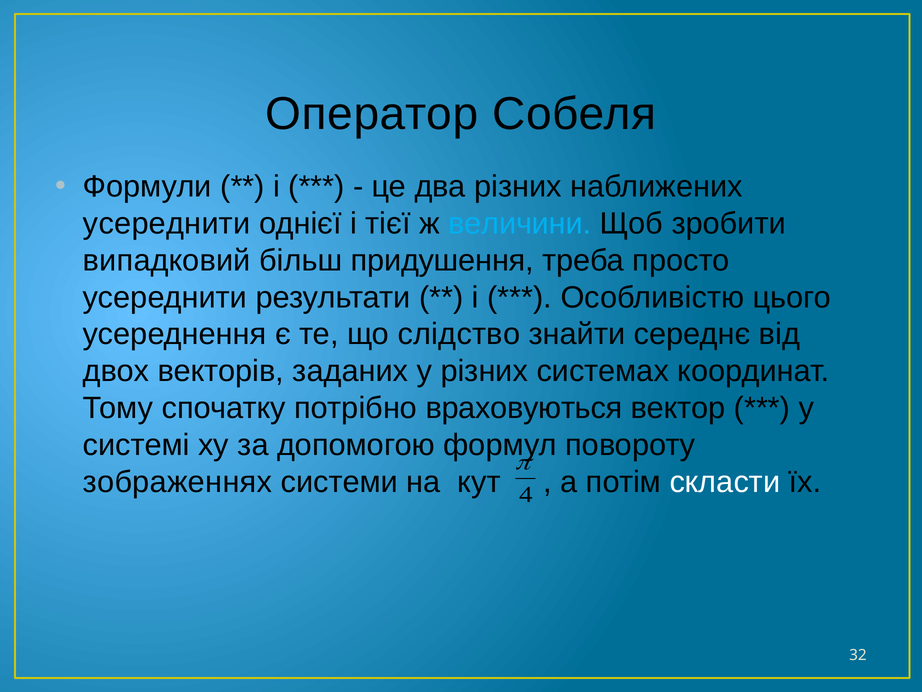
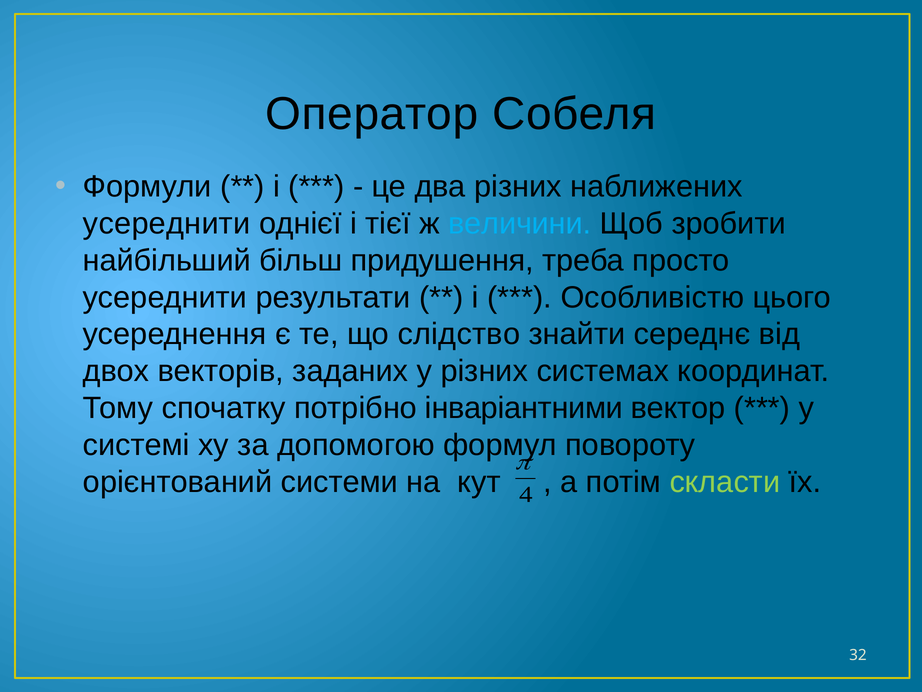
випадковий: випадковий -> найбільший
враховуються: враховуються -> інваріантними
зображеннях: зображеннях -> орієнтований
скласти colour: white -> light green
